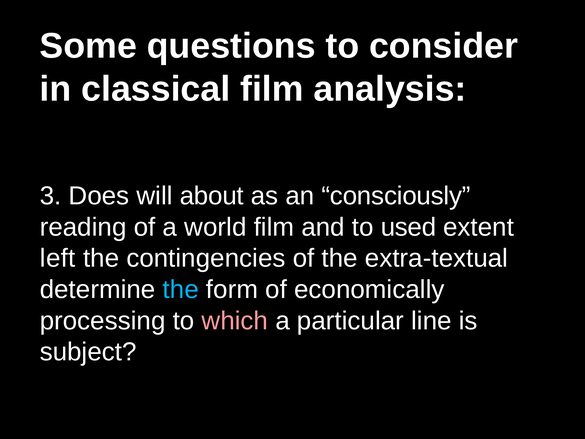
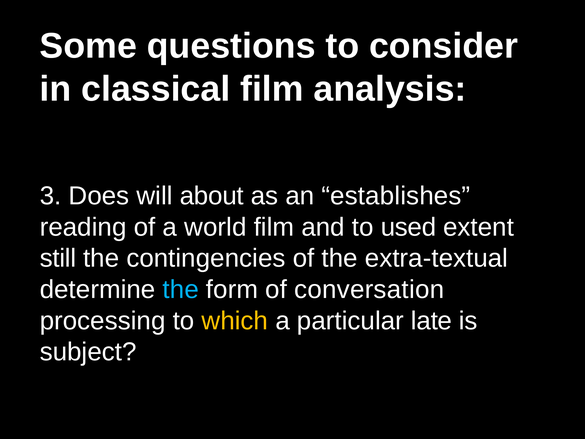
consciously: consciously -> establishes
left: left -> still
economically: economically -> conversation
which colour: pink -> yellow
line: line -> late
